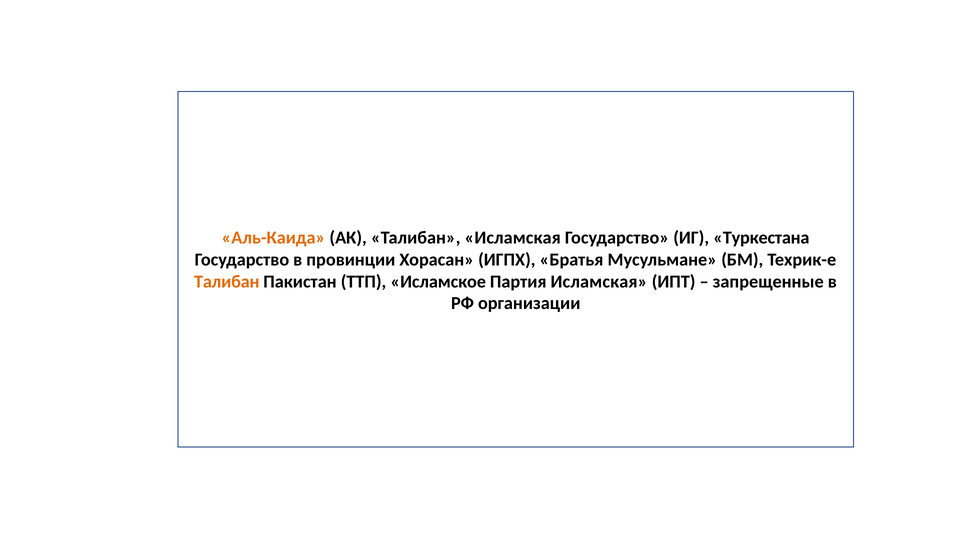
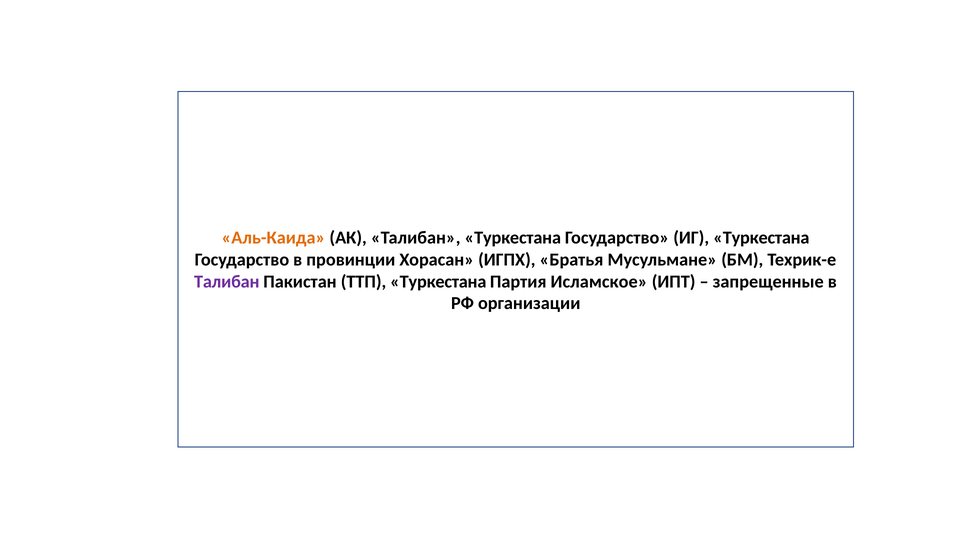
Талибан Исламская: Исламская -> Туркестана
Талибан at (227, 282) colour: orange -> purple
ТТП Исламское: Исламское -> Туркестана
Партия Исламская: Исламская -> Исламское
